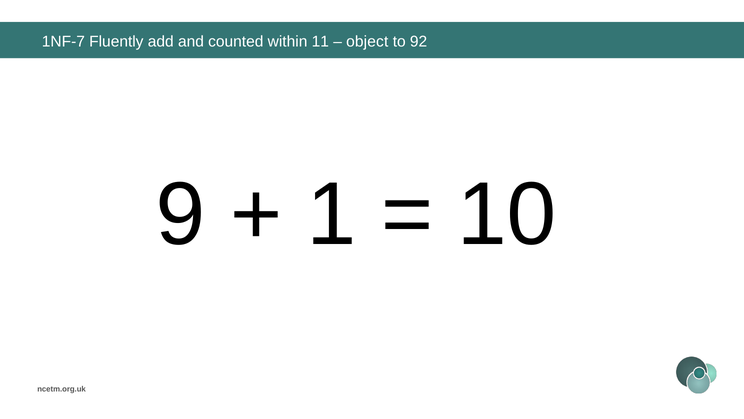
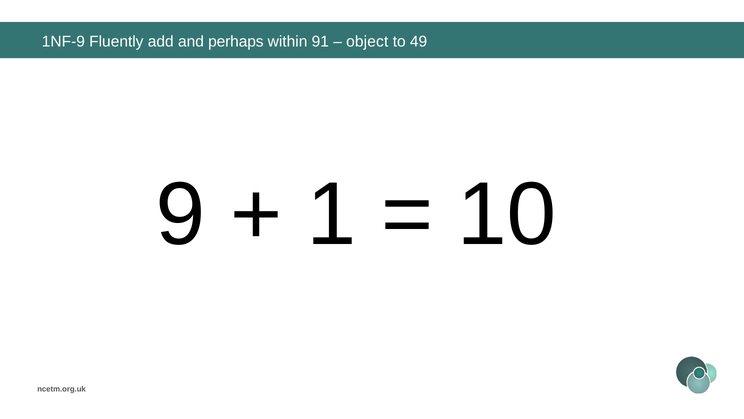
1NF-7: 1NF-7 -> 1NF-9
counted: counted -> perhaps
11: 11 -> 91
92: 92 -> 49
